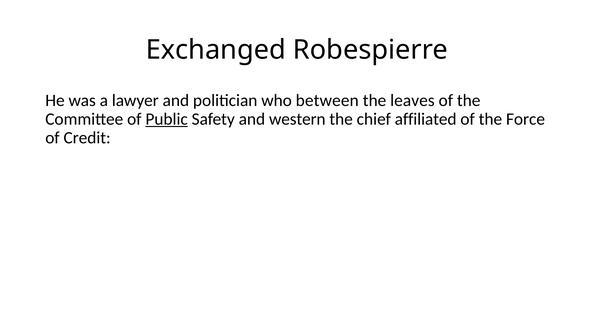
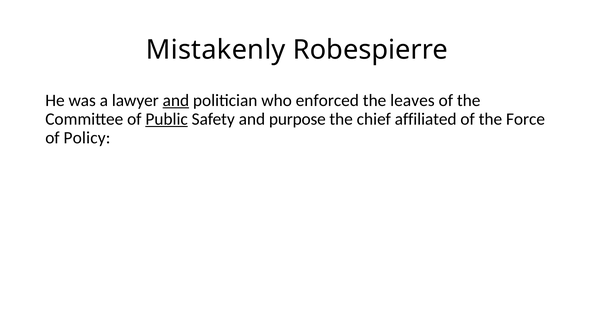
Exchanged: Exchanged -> Mistakenly
and at (176, 100) underline: none -> present
between: between -> enforced
western: western -> purpose
Credit: Credit -> Policy
